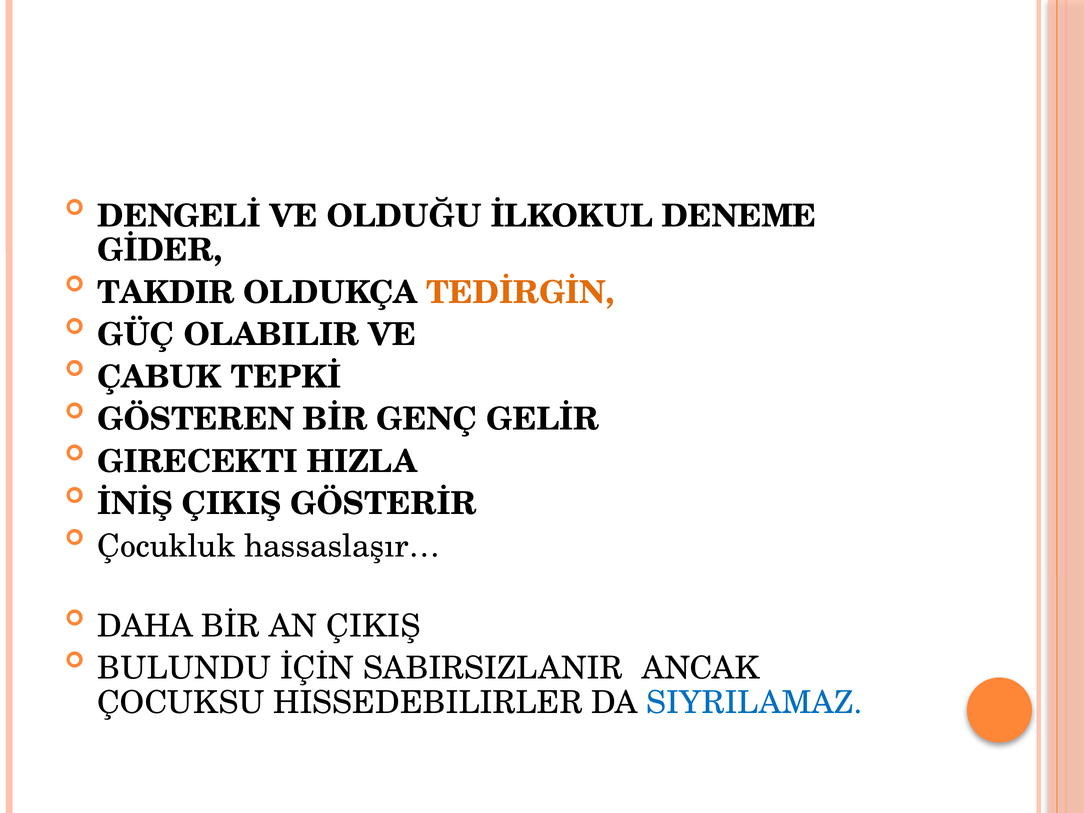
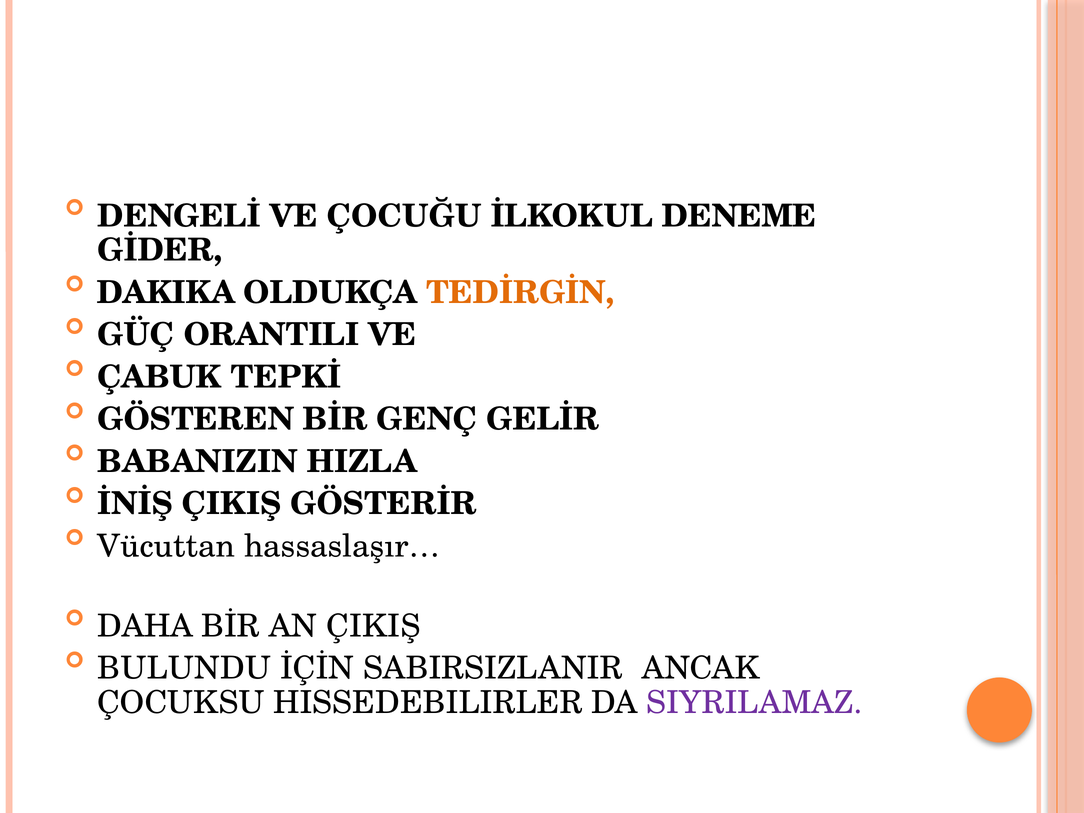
OLDUĞU: OLDUĞU -> ÇOCUĞU
TAKDIR: TAKDIR -> DAKIKA
OLABILIR: OLABILIR -> ORANTILI
GIRECEKTI: GIRECEKTI -> BABANIZIN
Çocukluk: Çocukluk -> Vücuttan
SIYRILAMAZ colour: blue -> purple
